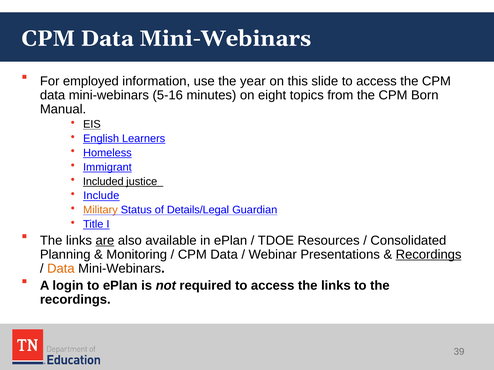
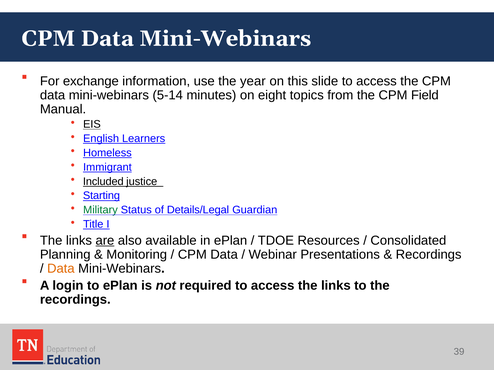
employed: employed -> exchange
5-16: 5-16 -> 5-14
Born: Born -> Field
Include: Include -> Starting
Military colour: orange -> green
Recordings at (429, 255) underline: present -> none
